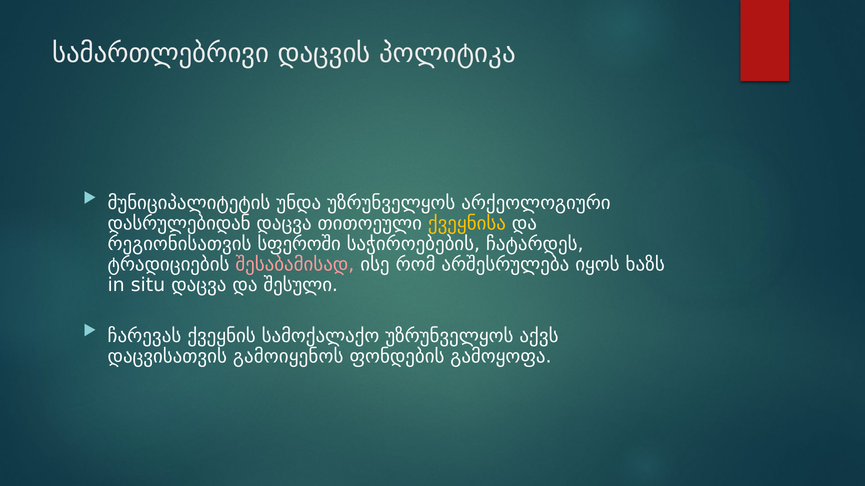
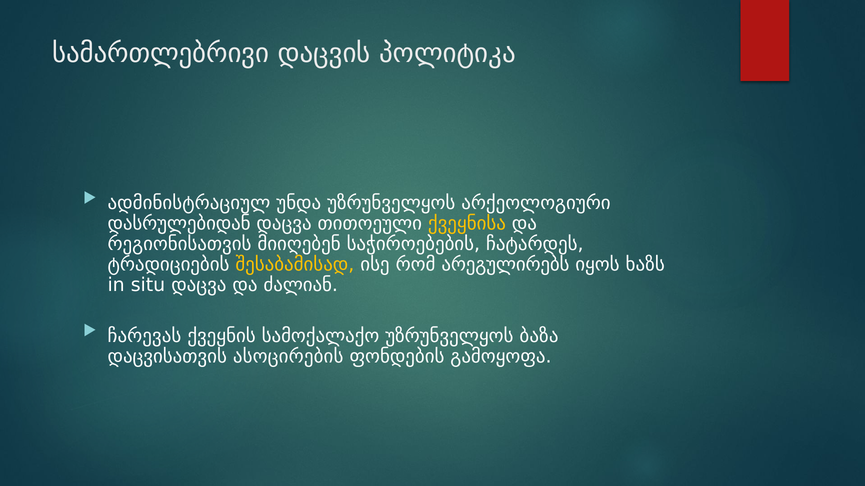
მუნიციპალიტეტის: მუნიციპალიტეტის -> ადმინისტრაციულ
სფეროში: სფეროში -> მიიღებენ
შესაბამისად colour: pink -> yellow
არშესრულება: არშესრულება -> არეგულირებს
შესული: შესული -> ძალიან
აქვს: აქვს -> ბაზა
გამოიყენოს: გამოიყენოს -> ასოცირების
